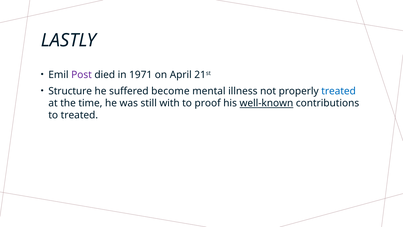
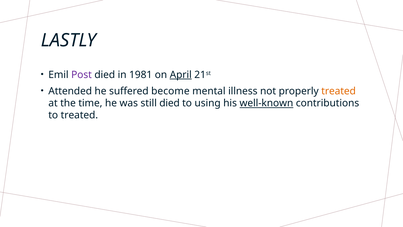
1971: 1971 -> 1981
April underline: none -> present
Structure: Structure -> Attended
treated at (339, 91) colour: blue -> orange
still with: with -> died
proof: proof -> using
